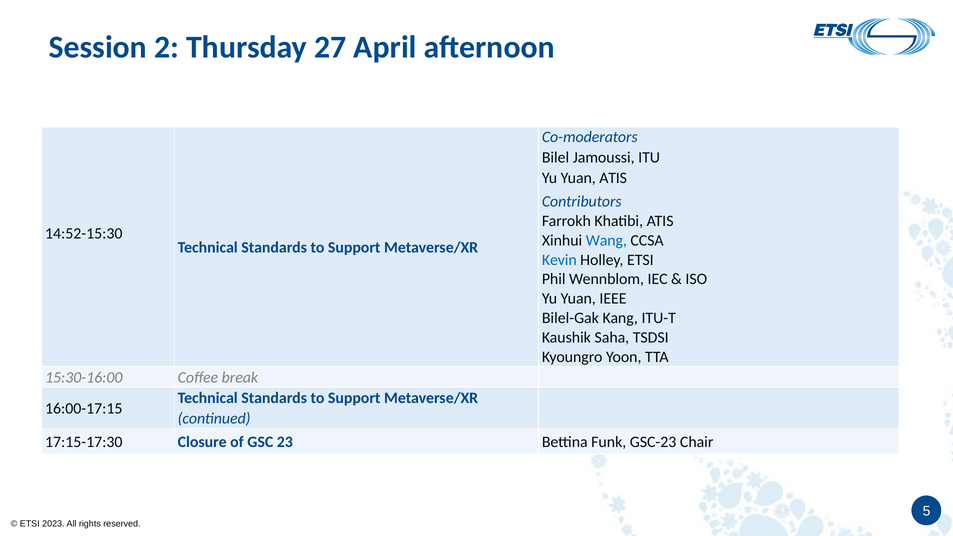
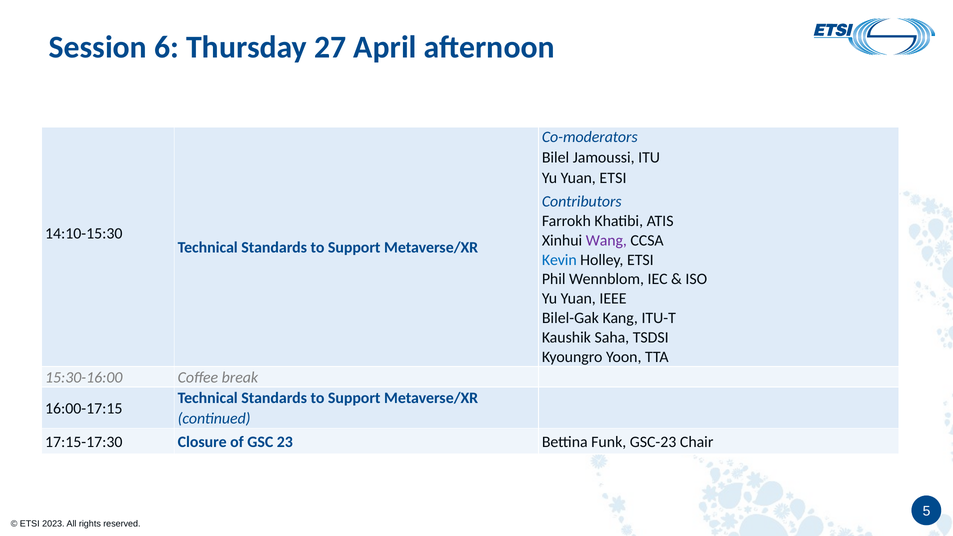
Session 2: 2 -> 6
Yuan ATIS: ATIS -> ETSI
14:52-15:30: 14:52-15:30 -> 14:10-15:30
Wang colour: blue -> purple
